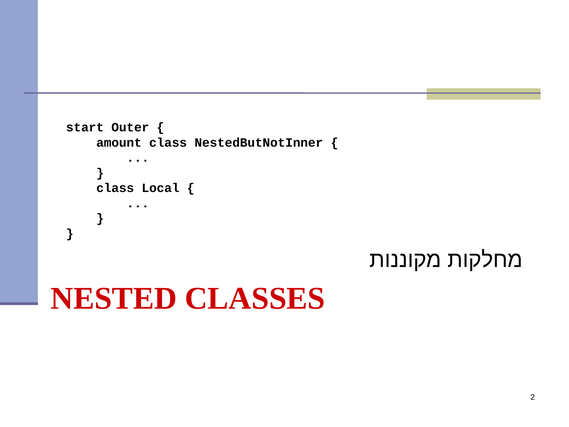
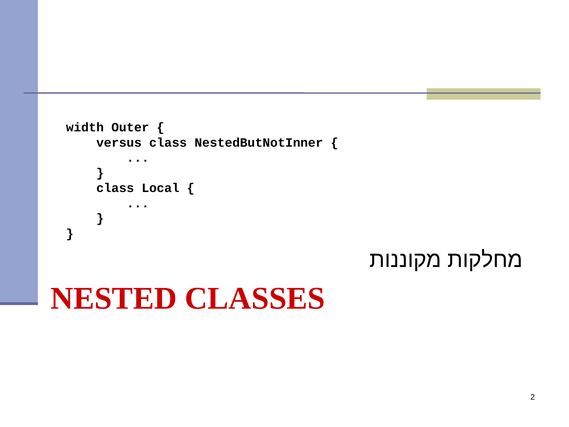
start: start -> width
amount: amount -> versus
